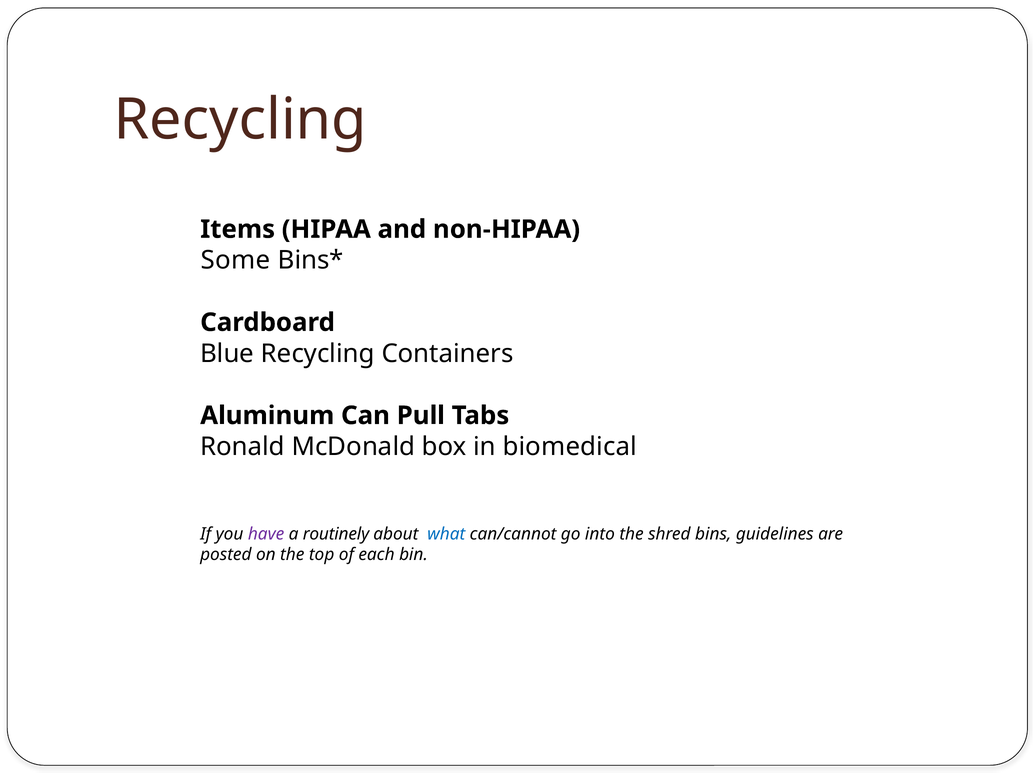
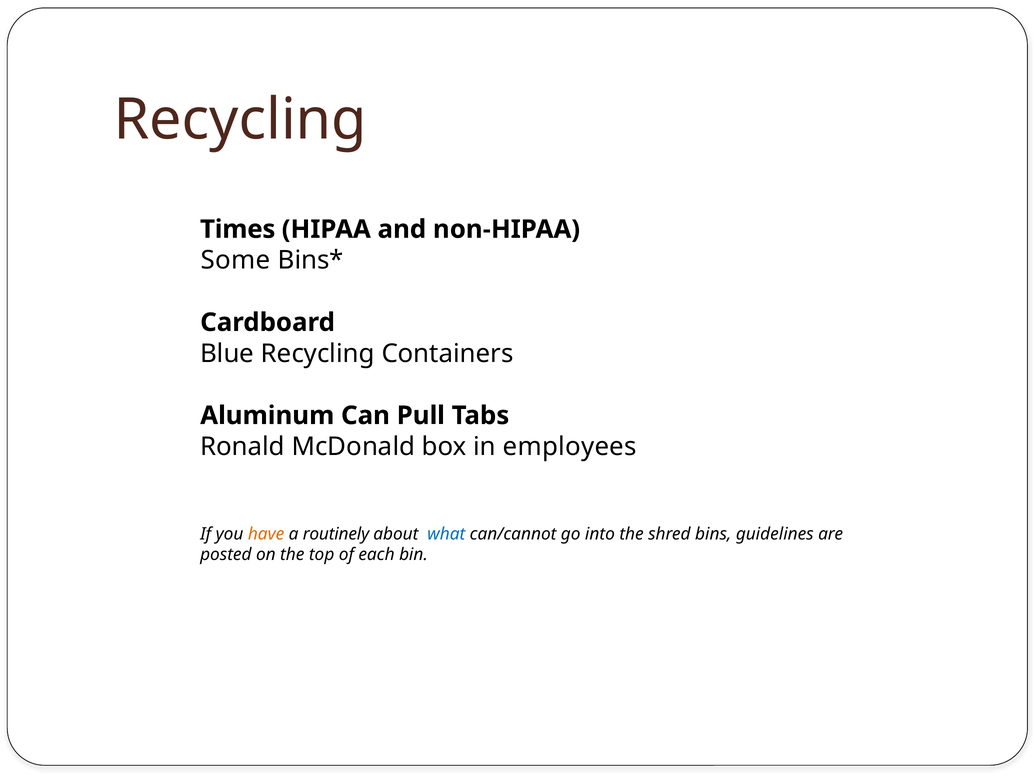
Items: Items -> Times
biomedical: biomedical -> employees
have colour: purple -> orange
